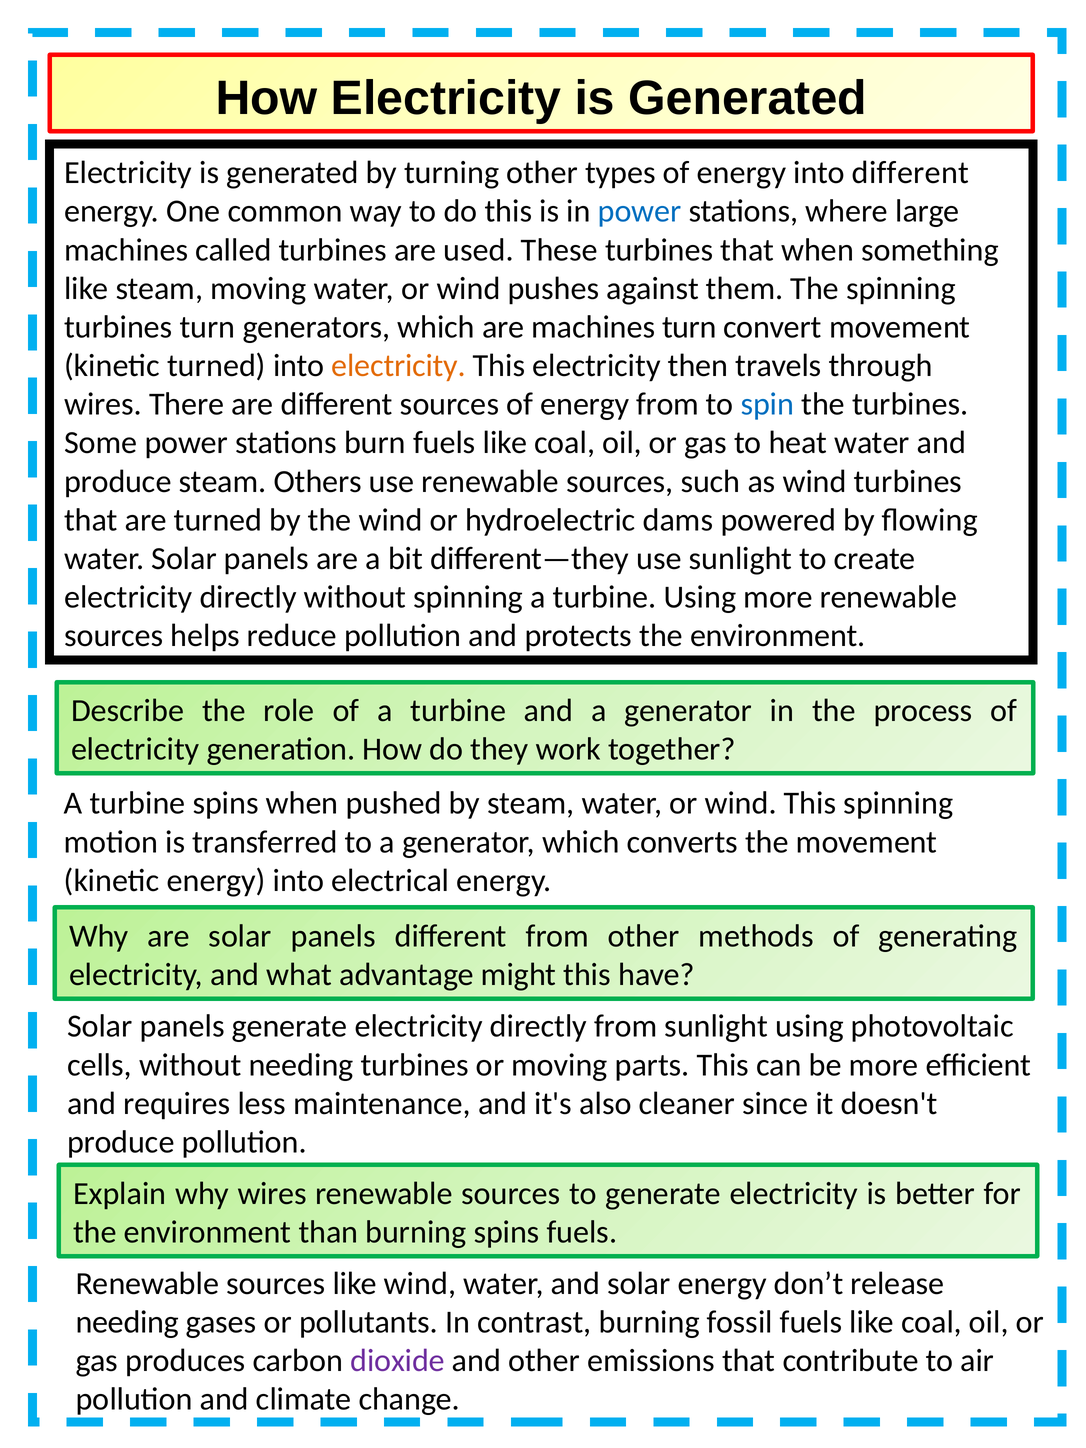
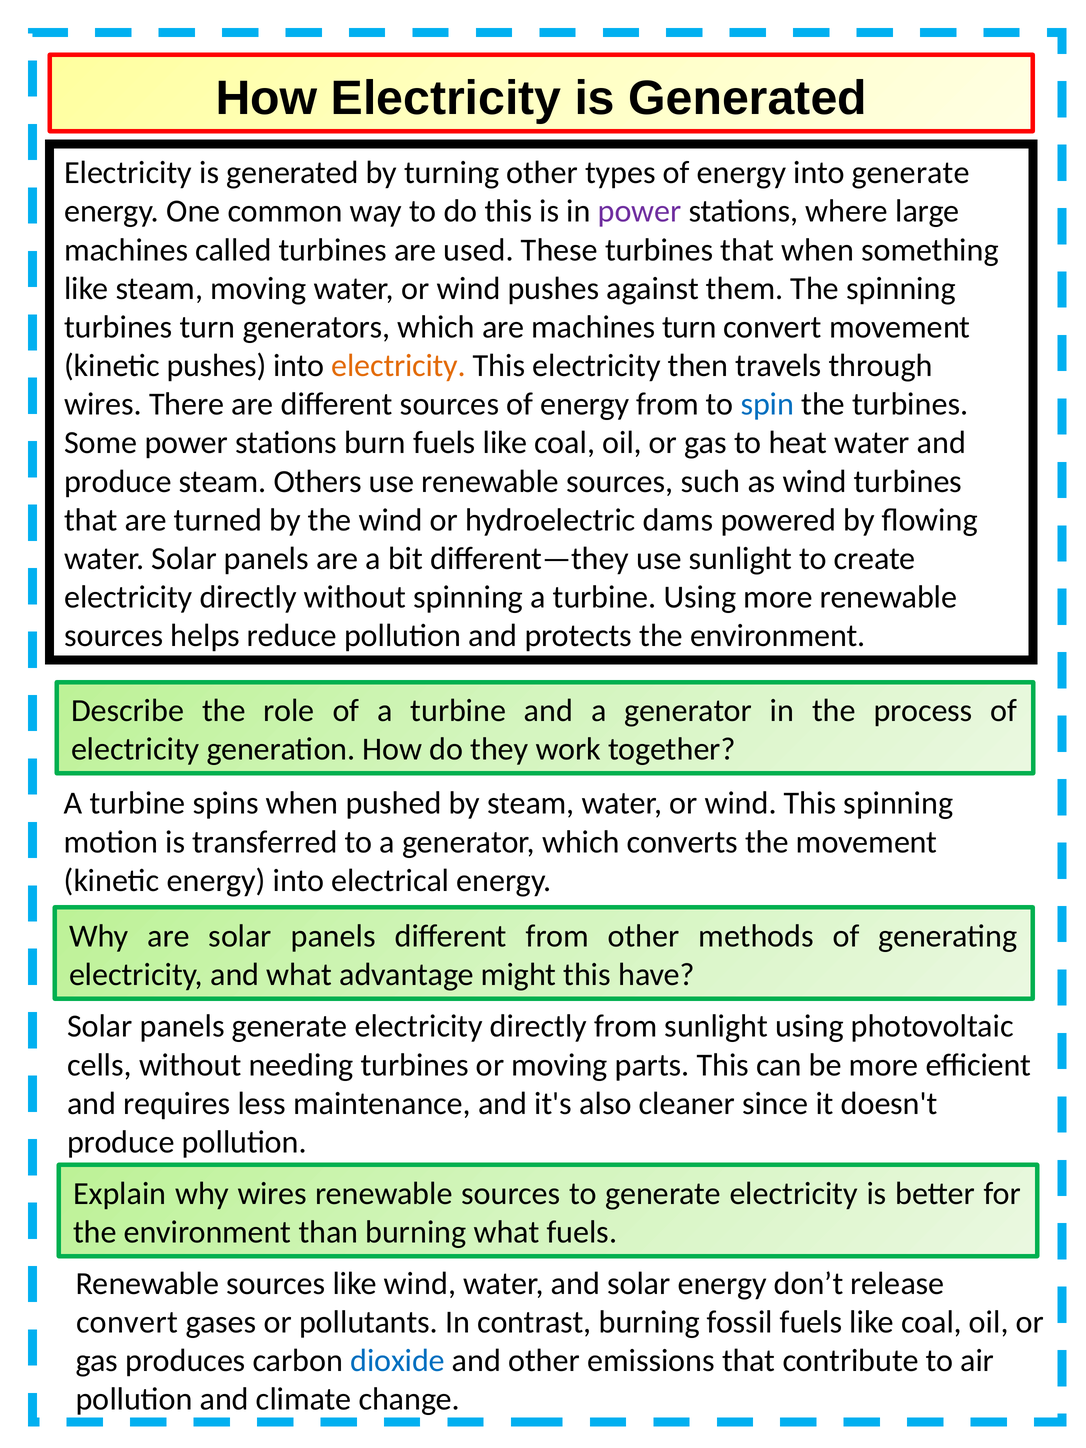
into different: different -> generate
power at (640, 211) colour: blue -> purple
kinetic turned: turned -> pushes
burning spins: spins -> what
needing at (127, 1322): needing -> convert
dioxide colour: purple -> blue
